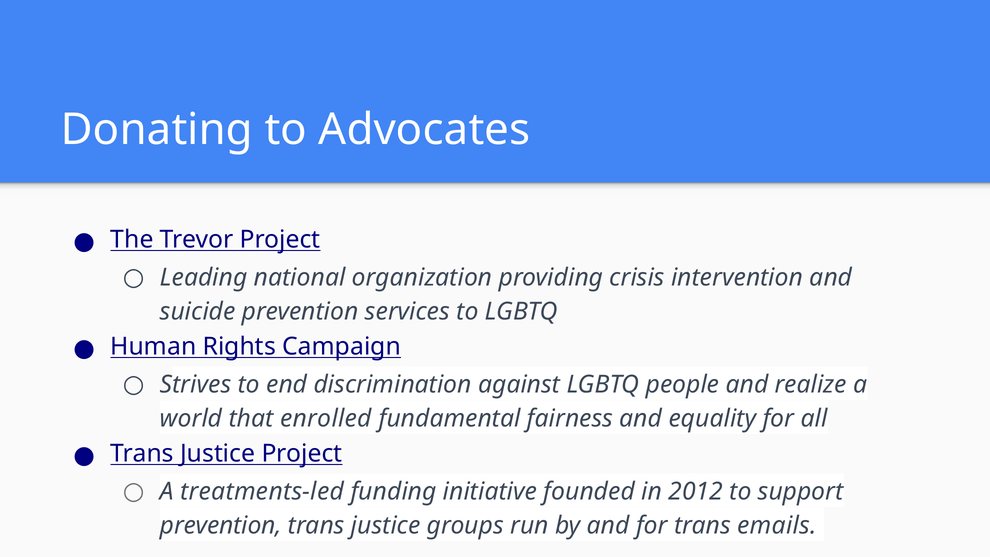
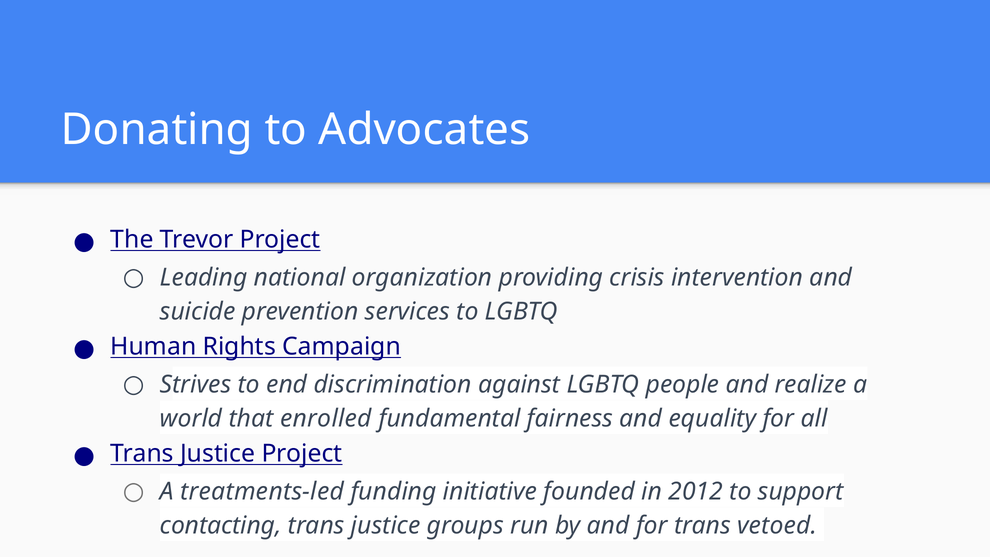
prevention at (221, 526): prevention -> contacting
emails: emails -> vetoed
